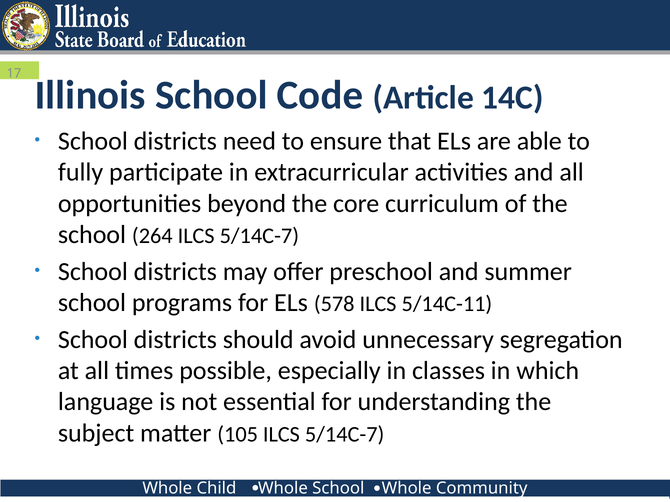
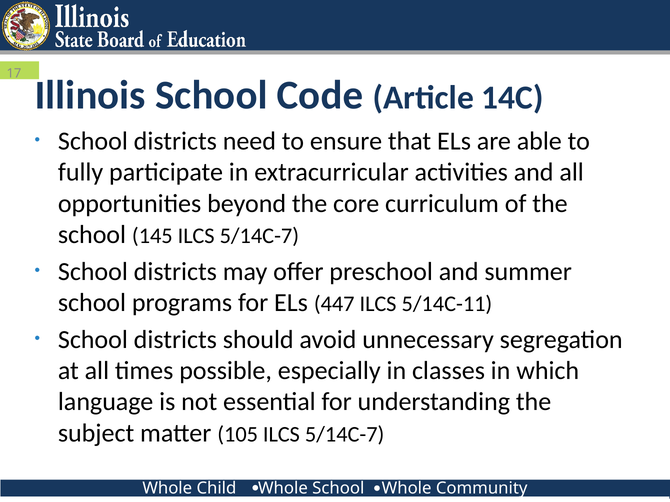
264: 264 -> 145
578: 578 -> 447
